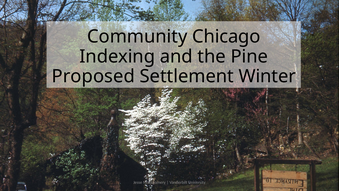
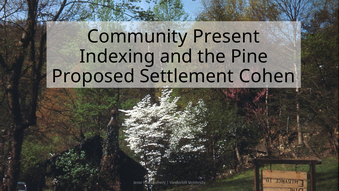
Chicago: Chicago -> Present
Winter: Winter -> Cohen
